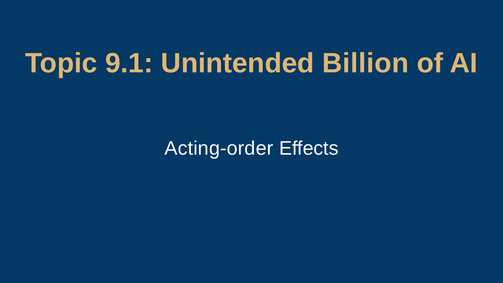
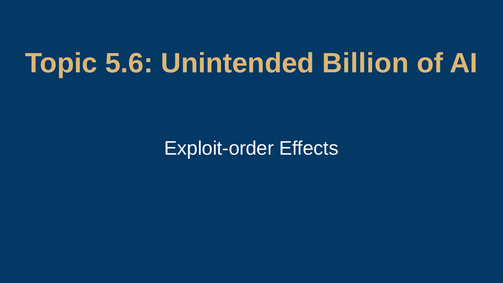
9.1: 9.1 -> 5.6
Acting-order: Acting-order -> Exploit-order
